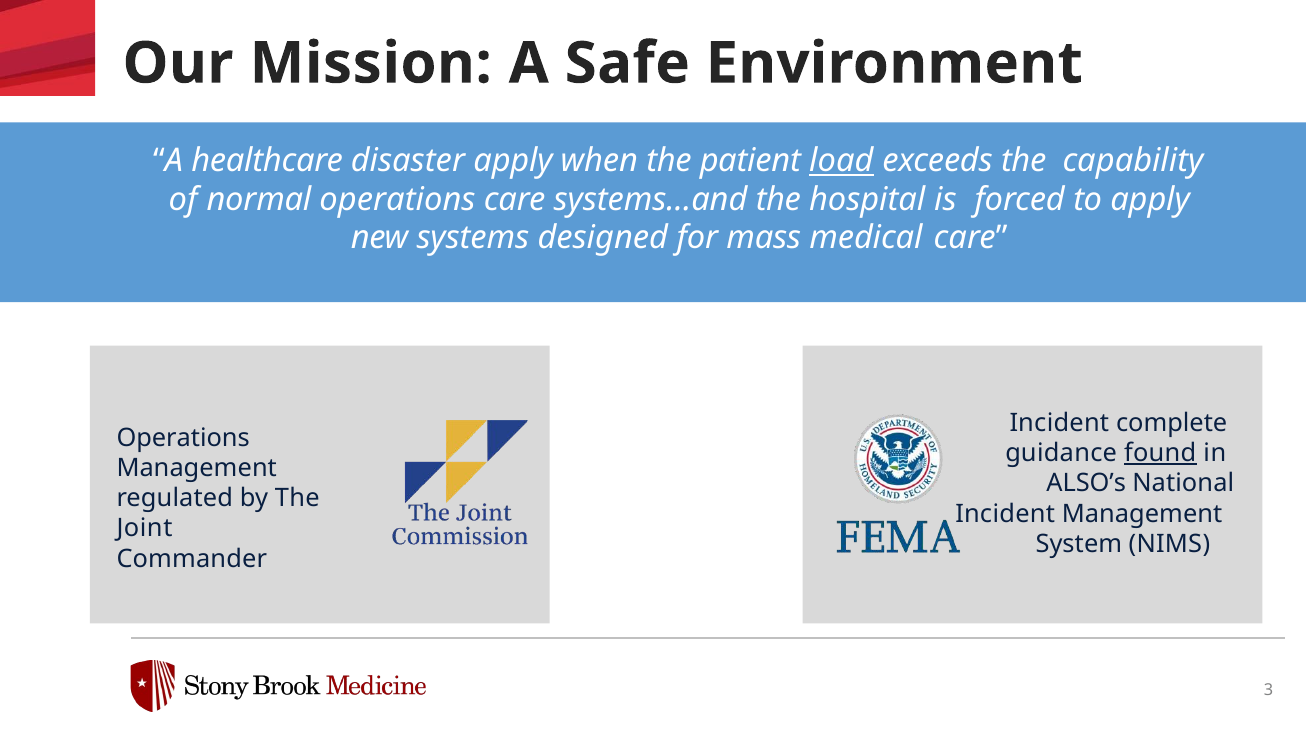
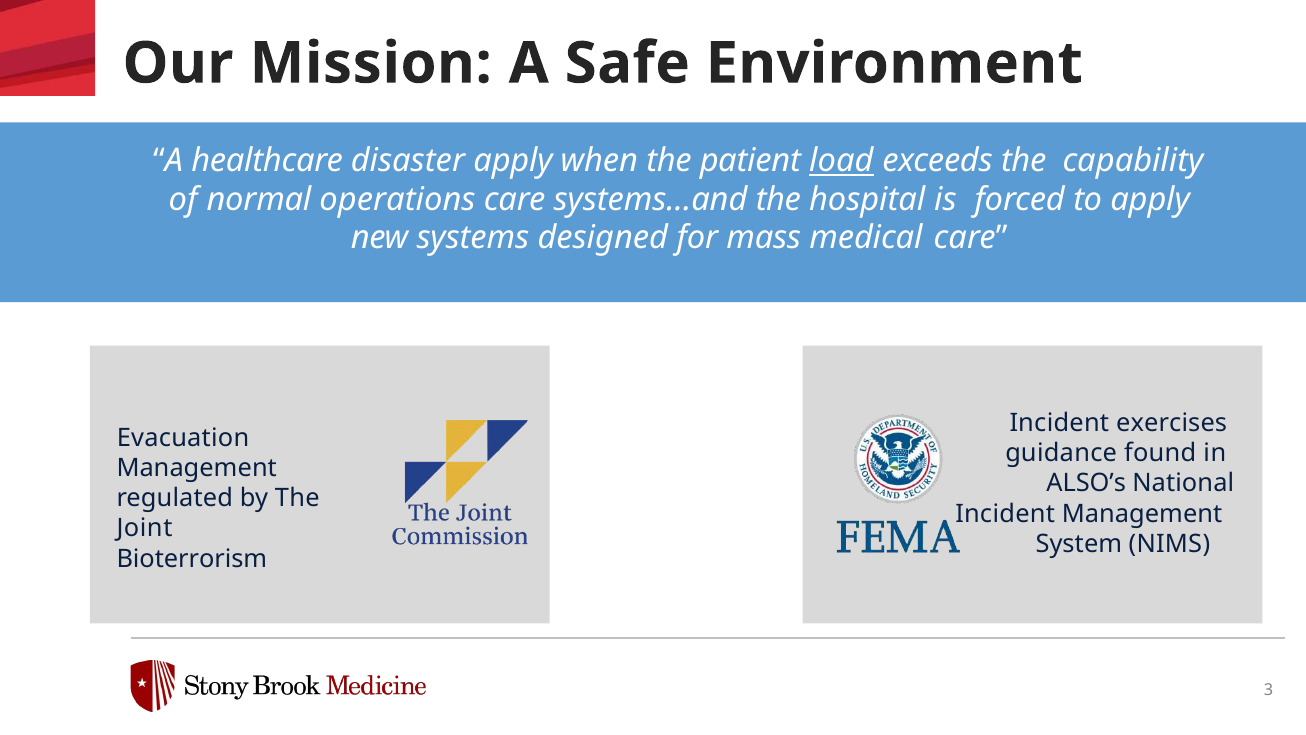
complete: complete -> exercises
Operations at (183, 438): Operations -> Evacuation
found underline: present -> none
Commander: Commander -> Bioterrorism
